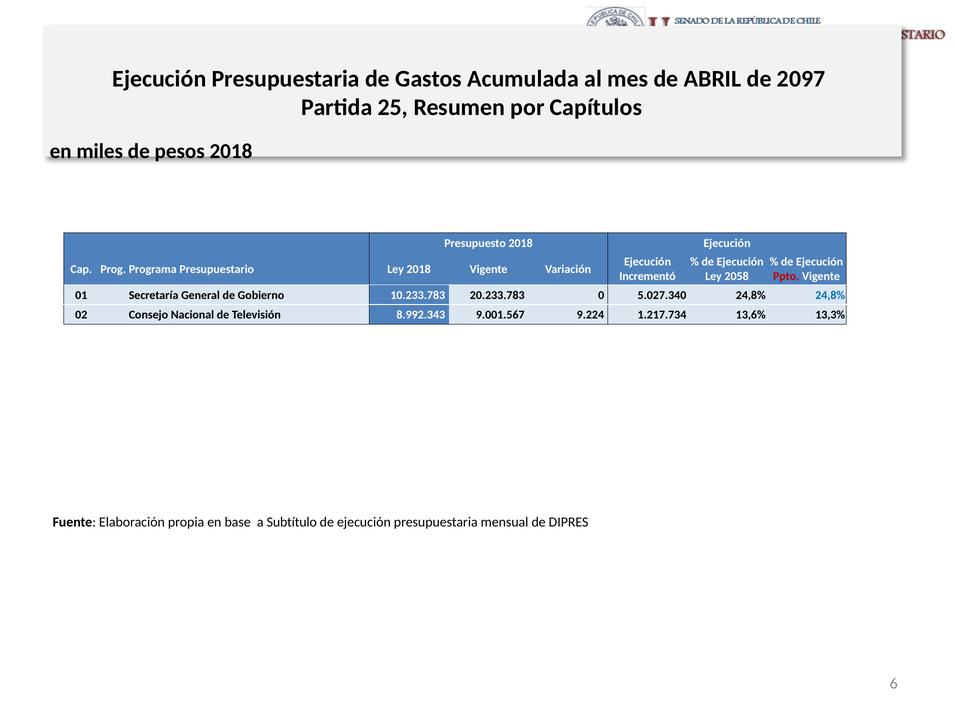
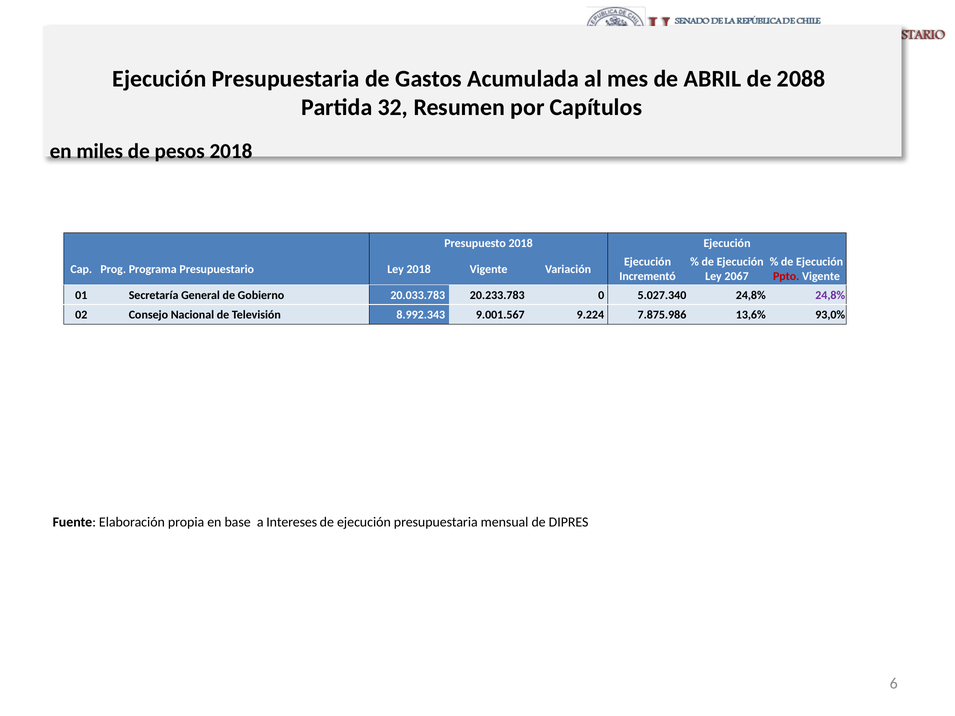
2097: 2097 -> 2088
25: 25 -> 32
2058: 2058 -> 2067
10.233.783: 10.233.783 -> 20.033.783
24,8% at (830, 295) colour: blue -> purple
1.217.734: 1.217.734 -> 7.875.986
13,3%: 13,3% -> 93,0%
Subtítulo: Subtítulo -> Intereses
